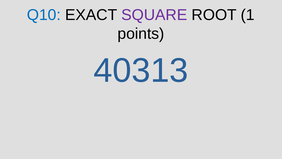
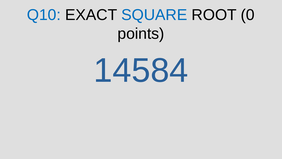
SQUARE colour: purple -> blue
1: 1 -> 0
40313: 40313 -> 14584
